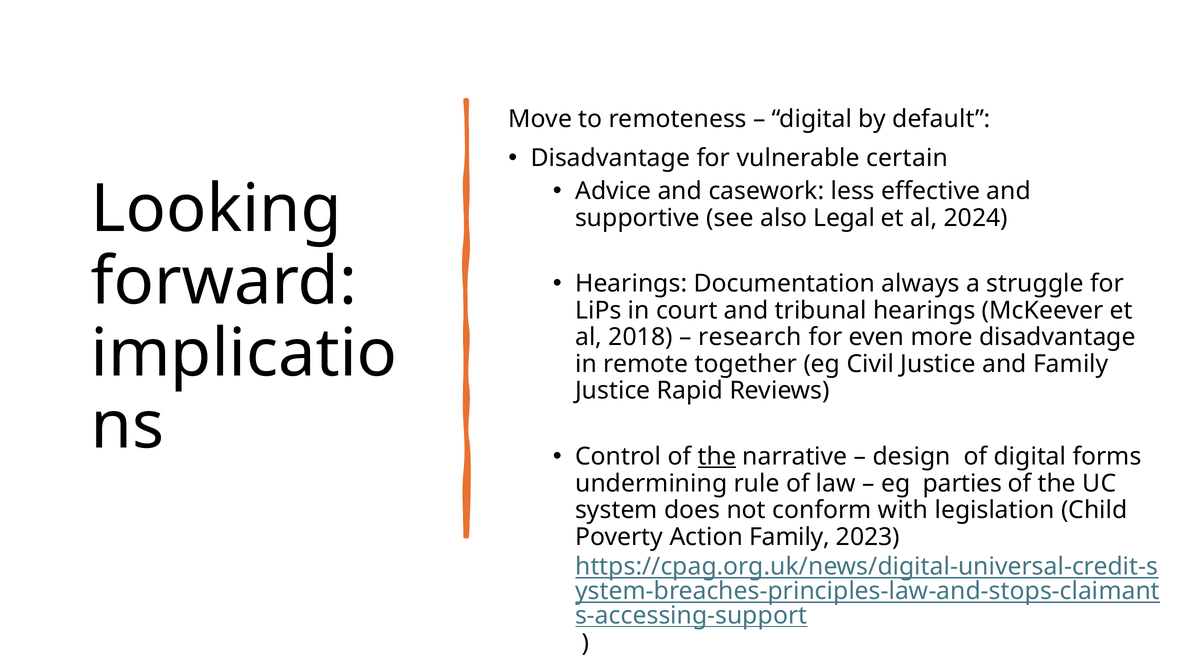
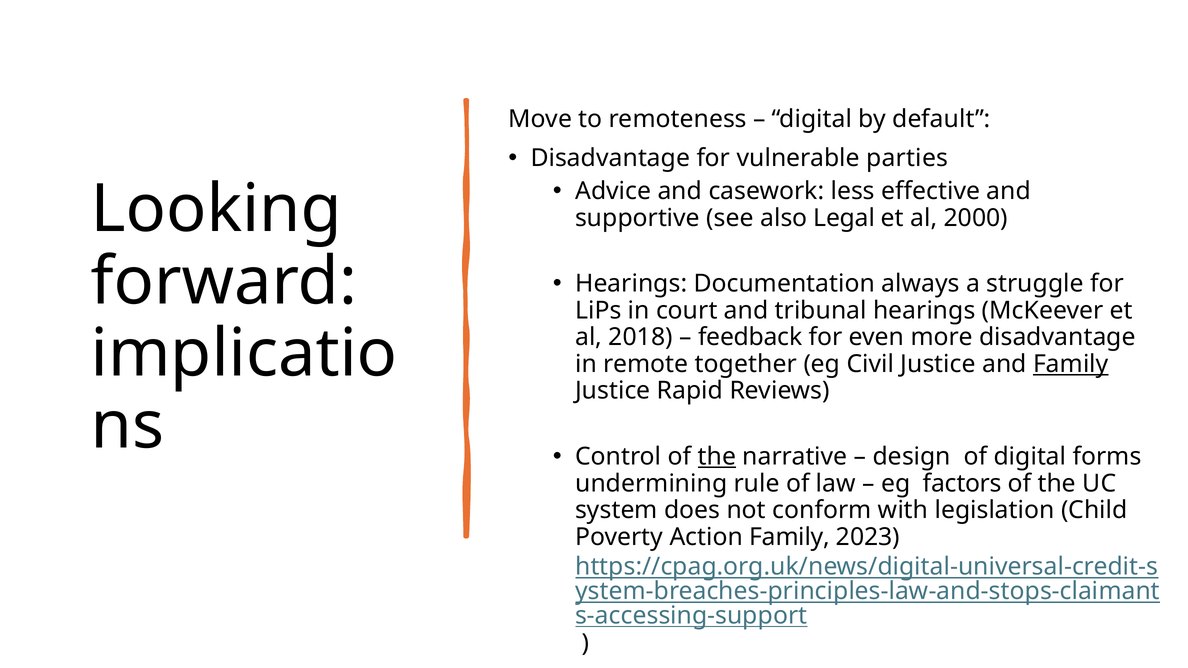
certain: certain -> parties
2024: 2024 -> 2000
research: research -> feedback
Family at (1071, 364) underline: none -> present
parties: parties -> factors
